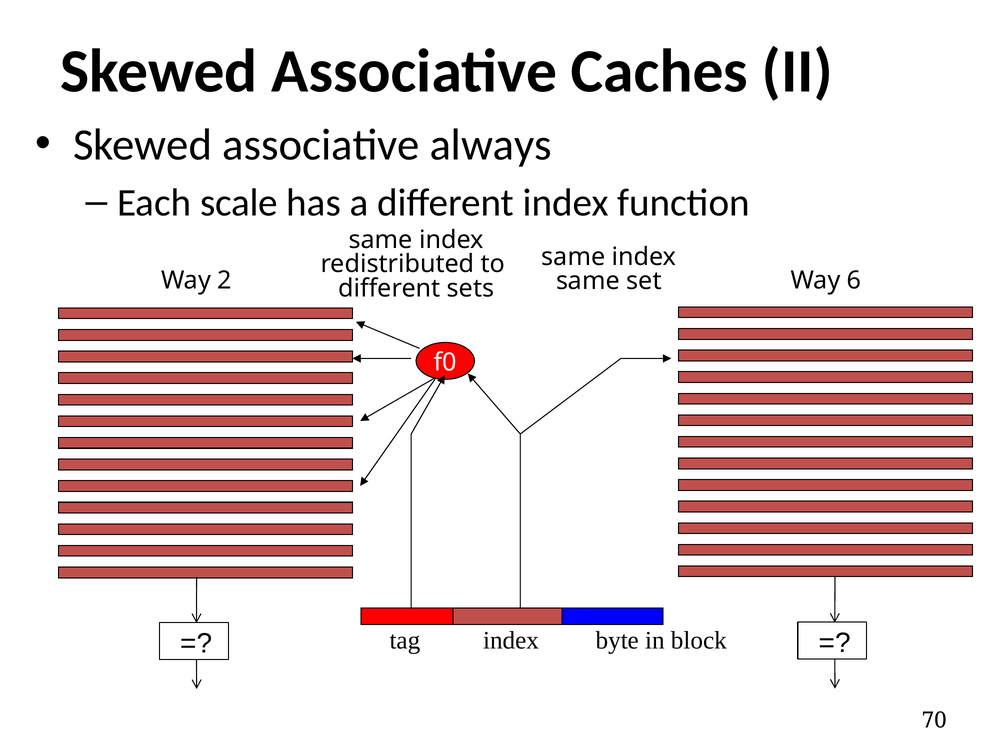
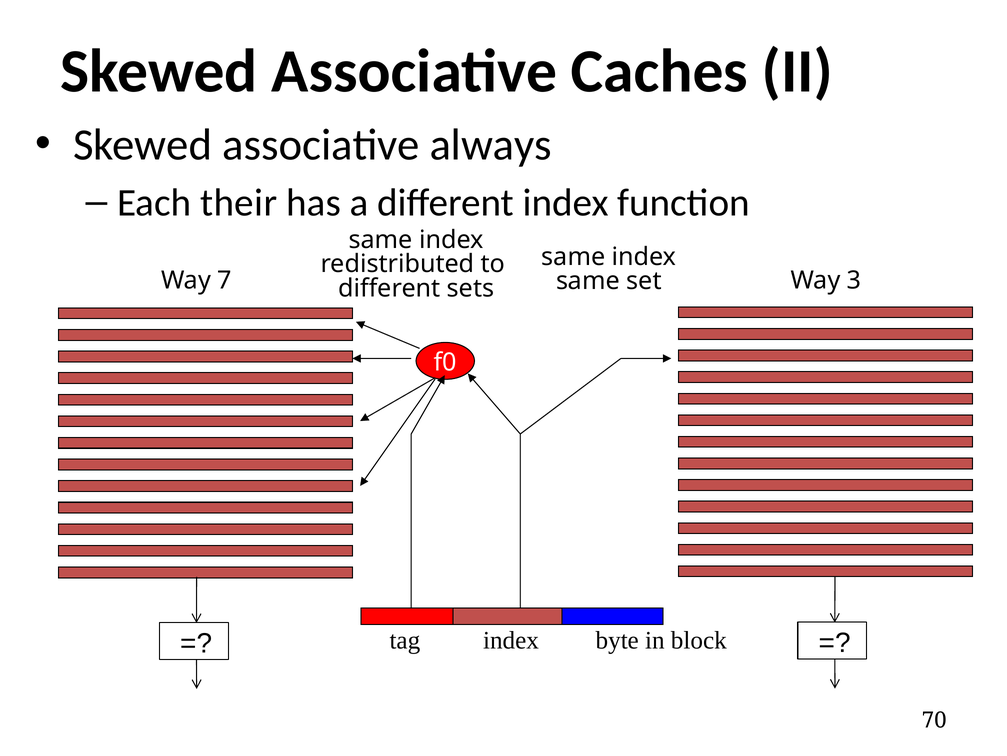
scale: scale -> their
2: 2 -> 7
6: 6 -> 3
